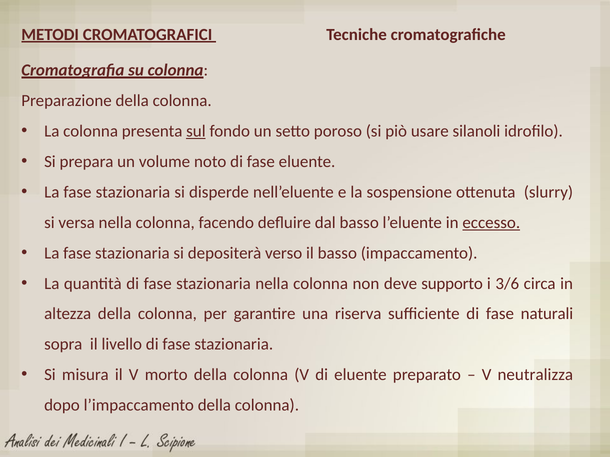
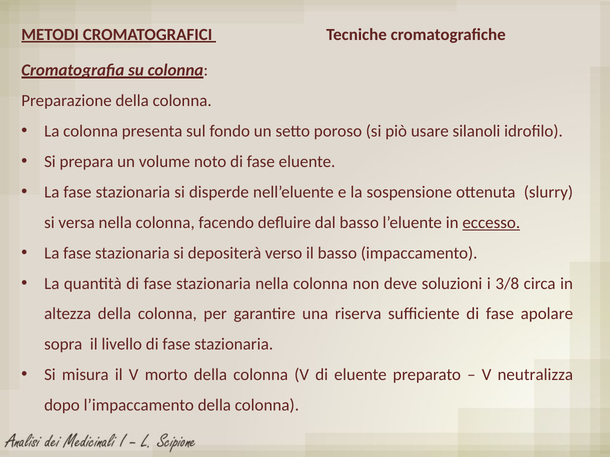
sul underline: present -> none
supporto: supporto -> soluzioni
3/6: 3/6 -> 3/8
naturali: naturali -> apolare
